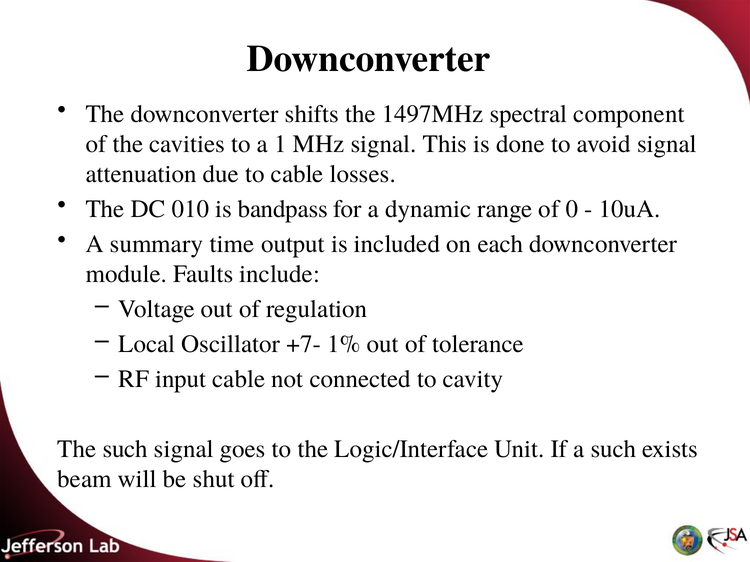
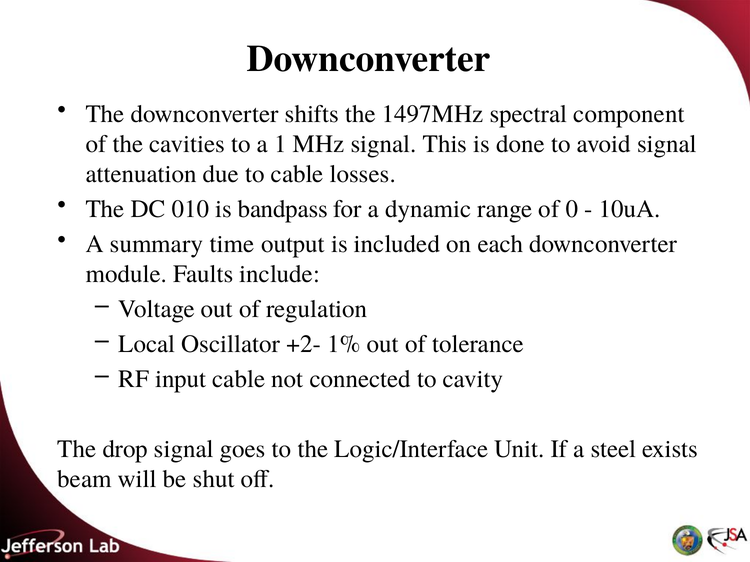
+7-: +7- -> +2-
The such: such -> drop
a such: such -> steel
